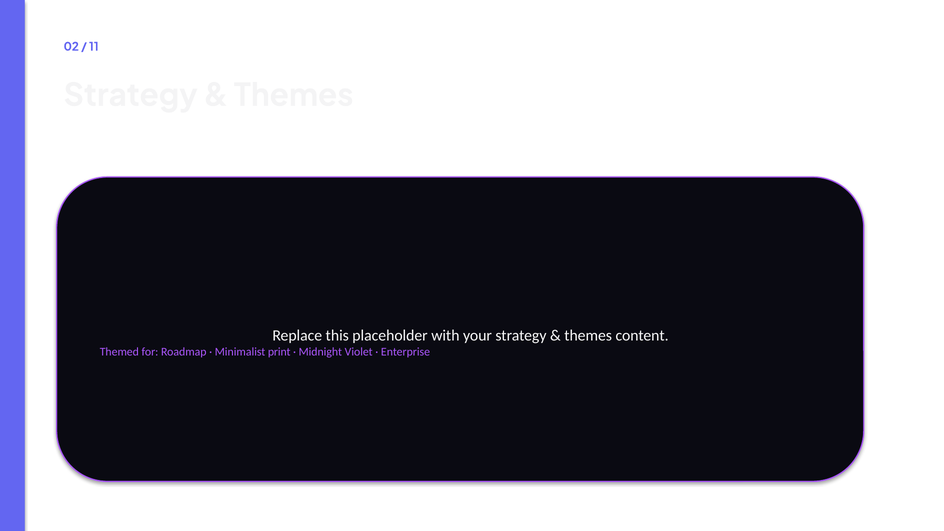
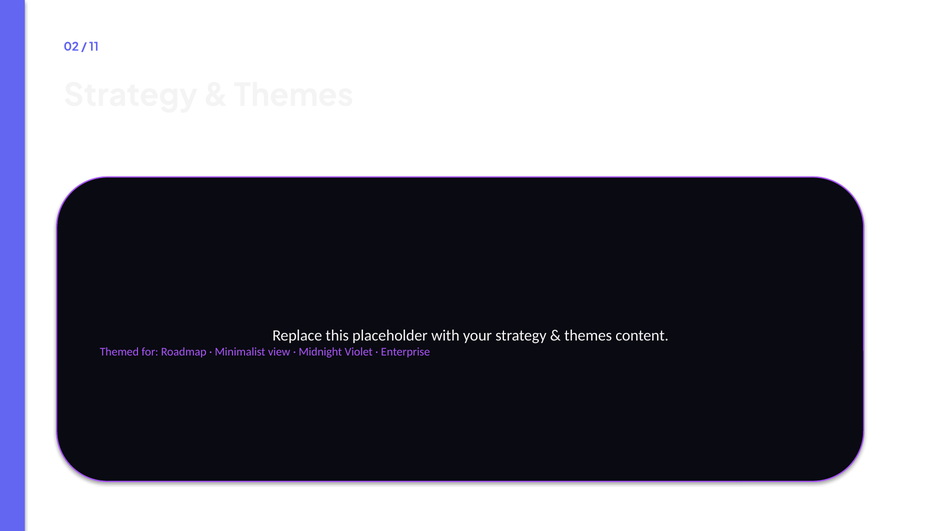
print: print -> view
